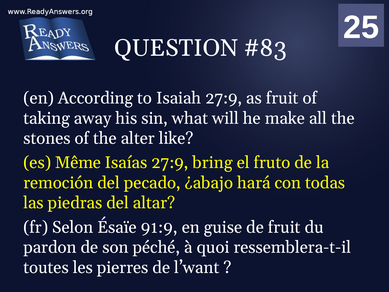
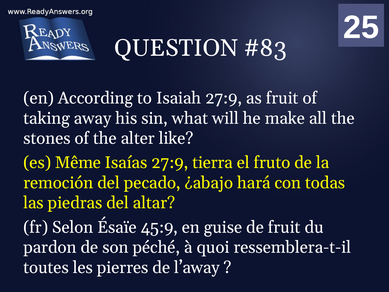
bring: bring -> tierra
91:9: 91:9 -> 45:9
l’want: l’want -> l’away
